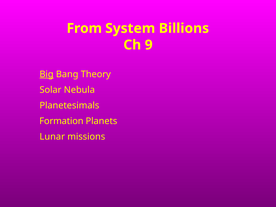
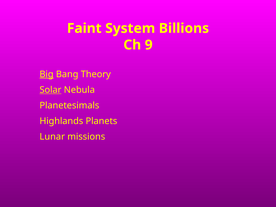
From: From -> Faint
Solar underline: none -> present
Formation: Formation -> Highlands
